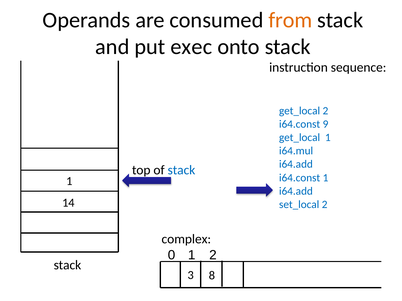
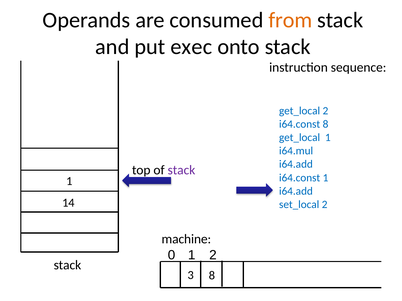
i64.const 9: 9 -> 8
stack at (181, 170) colour: blue -> purple
complex: complex -> machine
